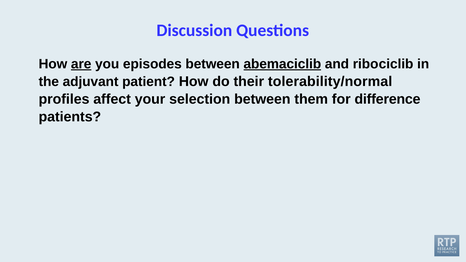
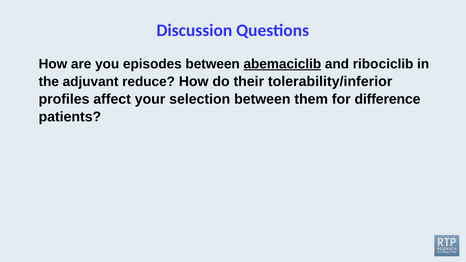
are underline: present -> none
patient: patient -> reduce
tolerability/normal: tolerability/normal -> tolerability/inferior
